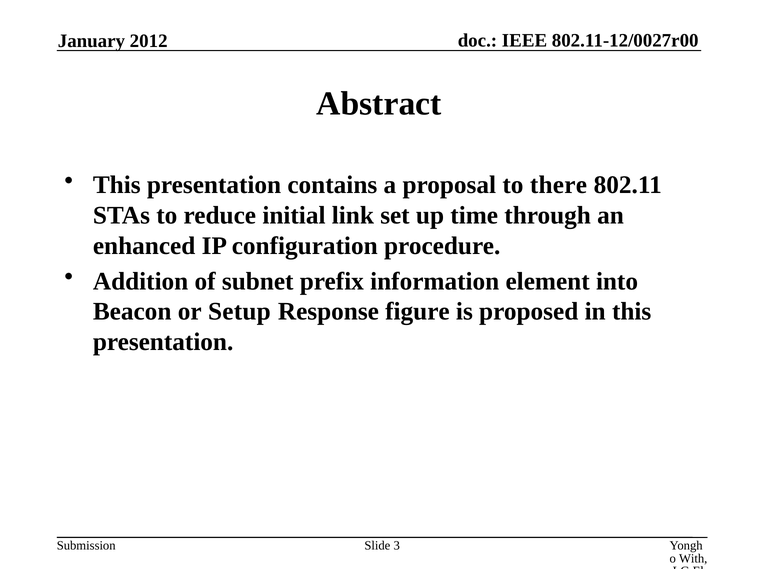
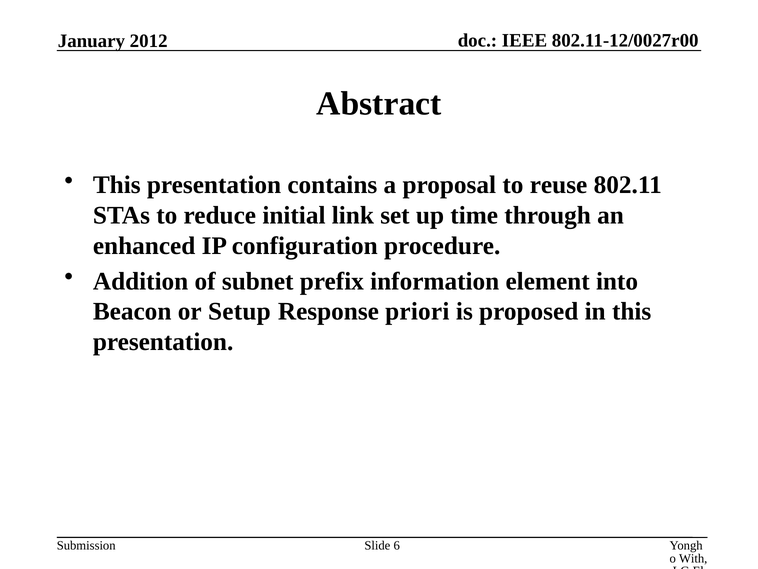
there: there -> reuse
figure: figure -> priori
3: 3 -> 6
